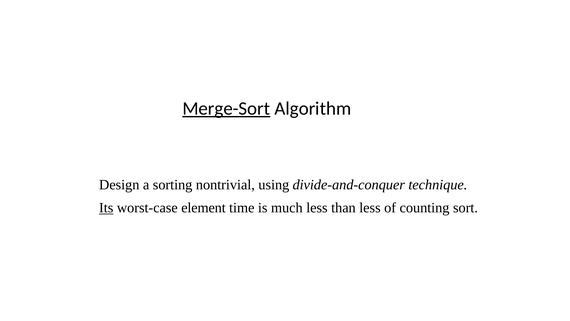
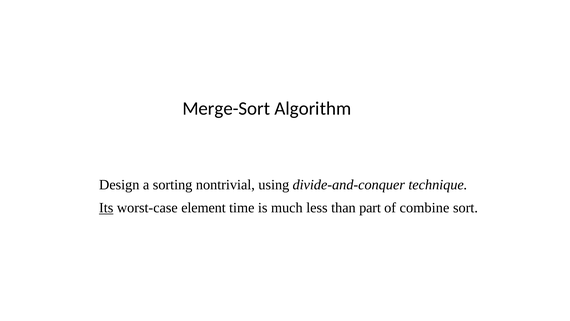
Merge-Sort underline: present -> none
than less: less -> part
counting: counting -> combine
